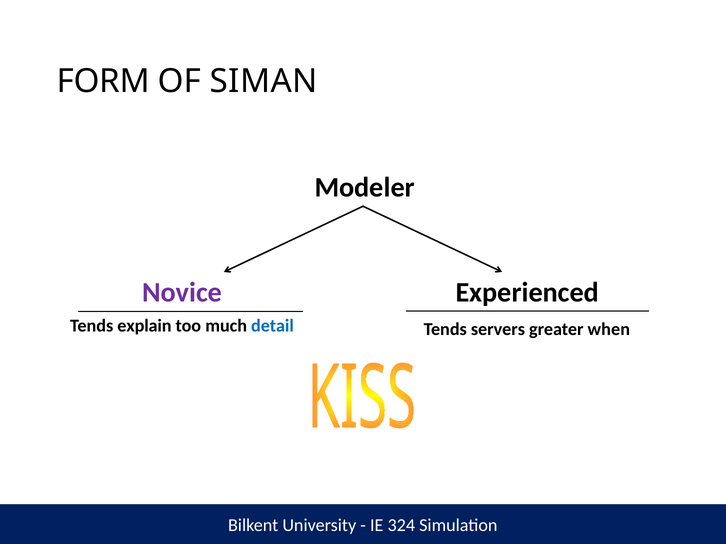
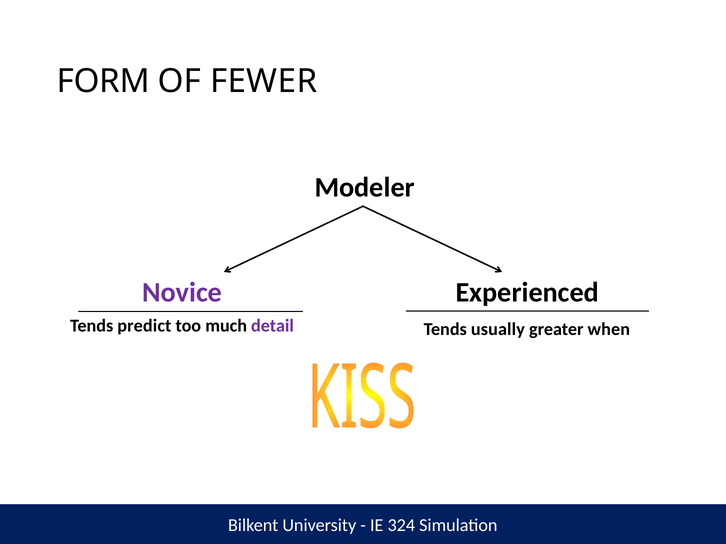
SIMAN: SIMAN -> FEWER
explain: explain -> predict
detail colour: blue -> purple
servers: servers -> usually
